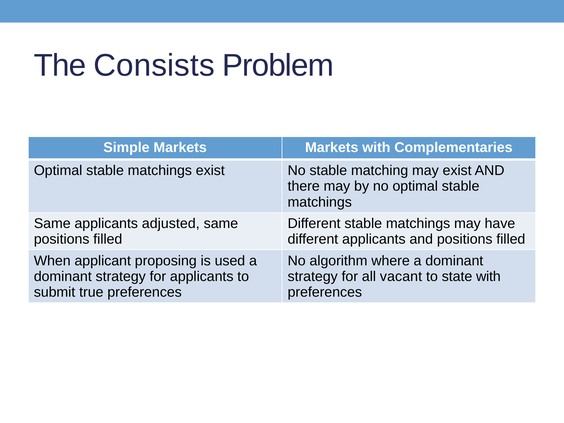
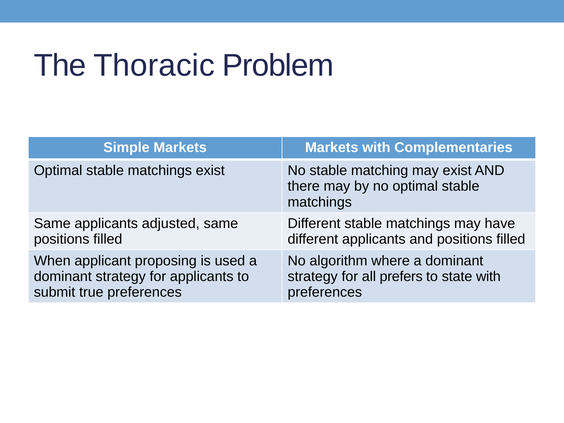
Consists: Consists -> Thoracic
vacant: vacant -> prefers
